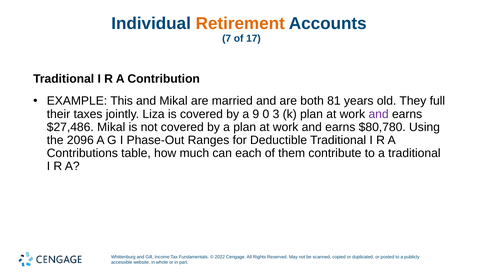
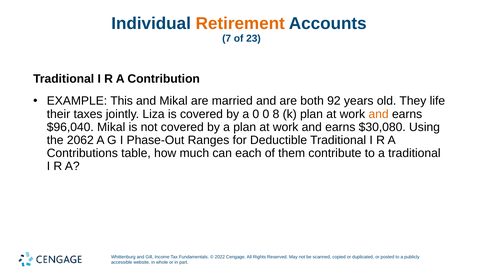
17: 17 -> 23
81: 81 -> 92
full: full -> life
a 9: 9 -> 0
3: 3 -> 8
and at (379, 114) colour: purple -> orange
$27,486: $27,486 -> $96,040
$80,780: $80,780 -> $30,080
2096: 2096 -> 2062
